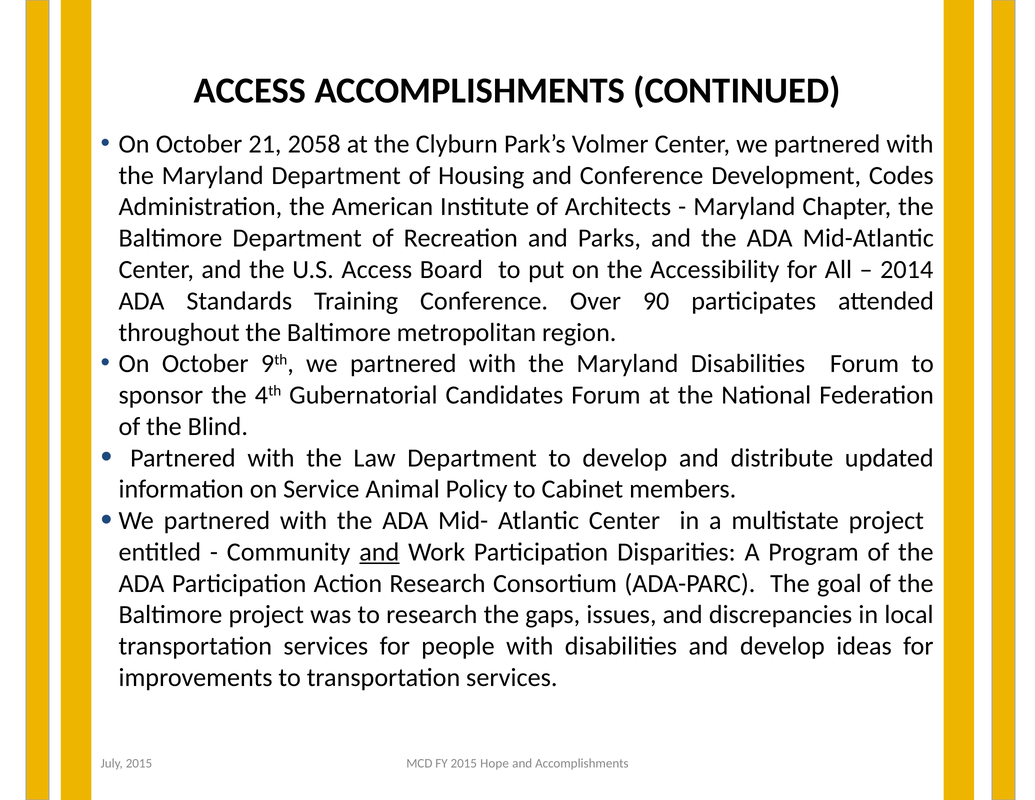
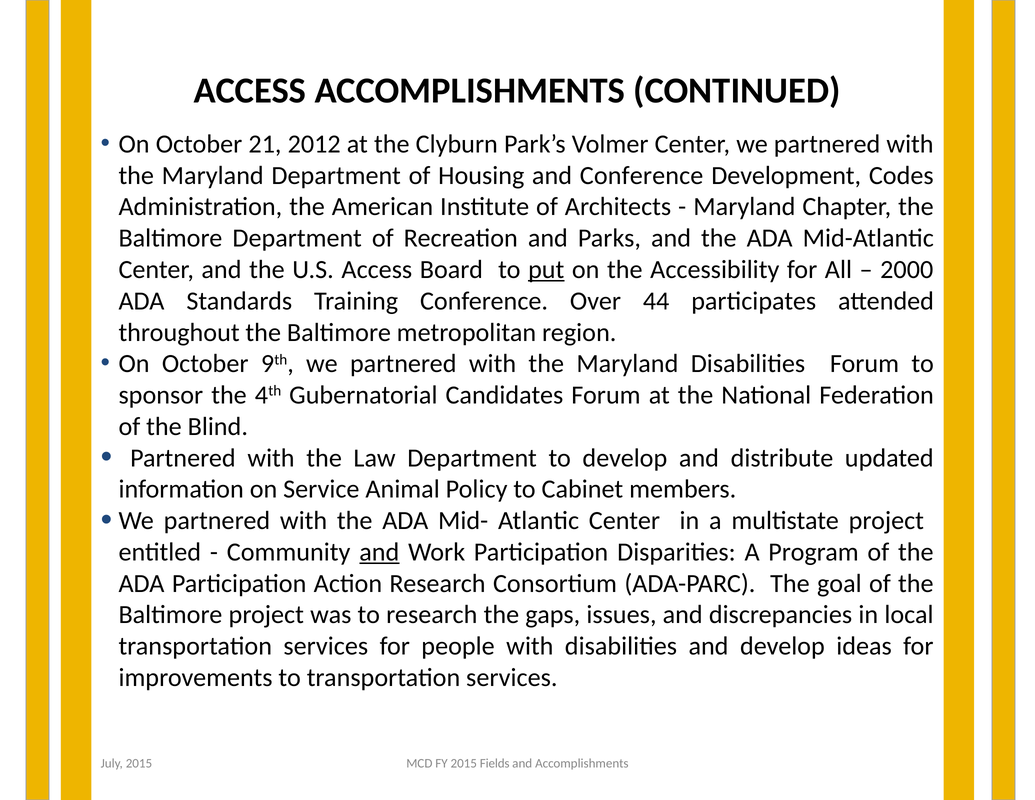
2058: 2058 -> 2012
put underline: none -> present
2014: 2014 -> 2000
90: 90 -> 44
Hope: Hope -> Fields
